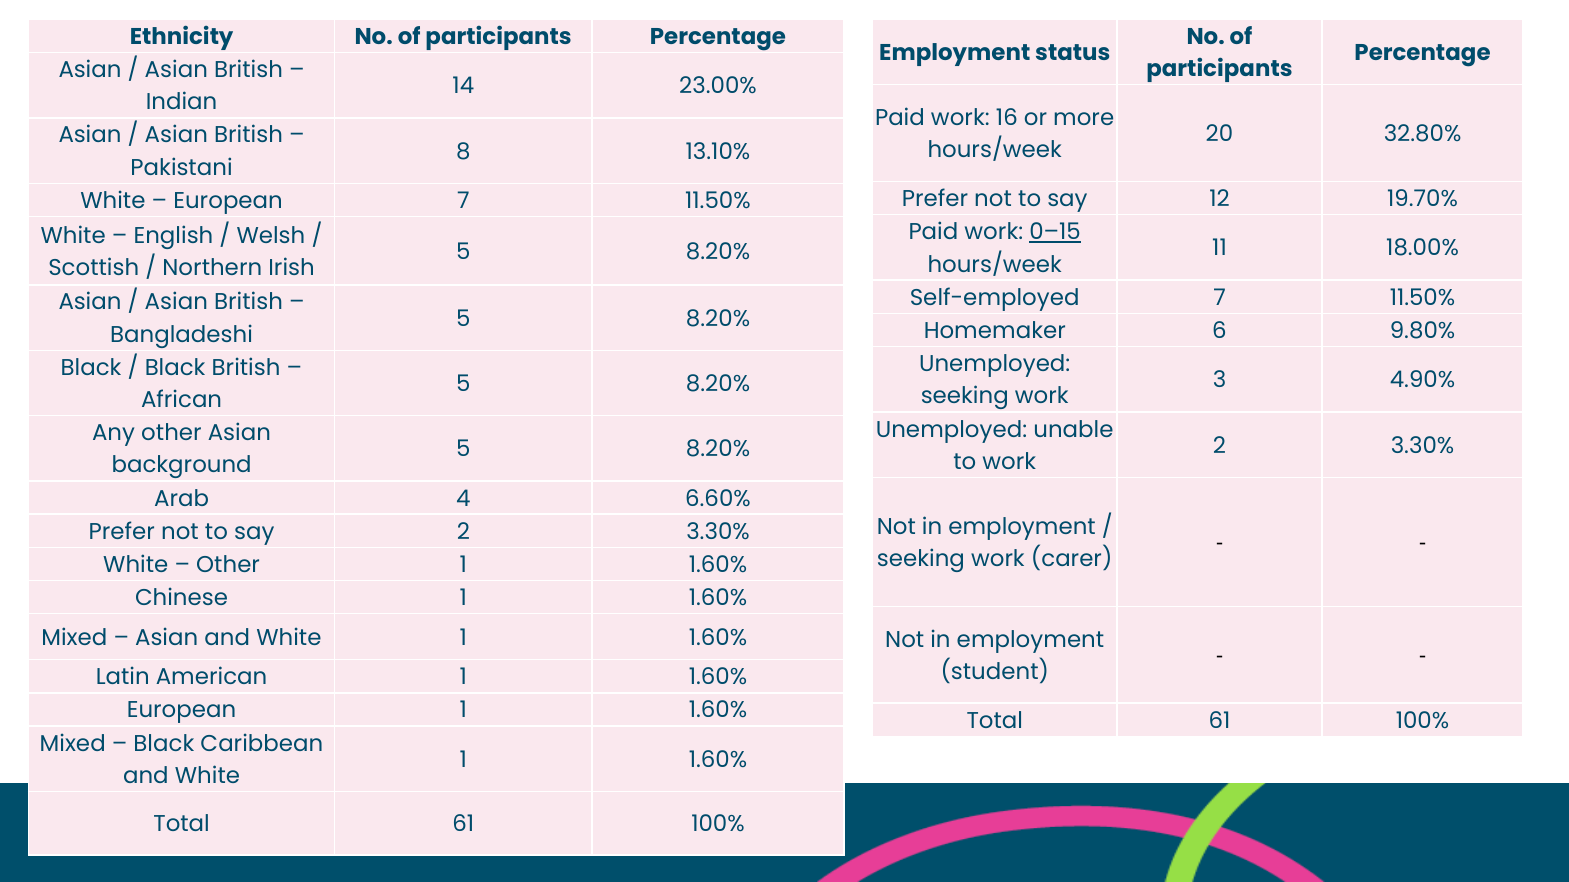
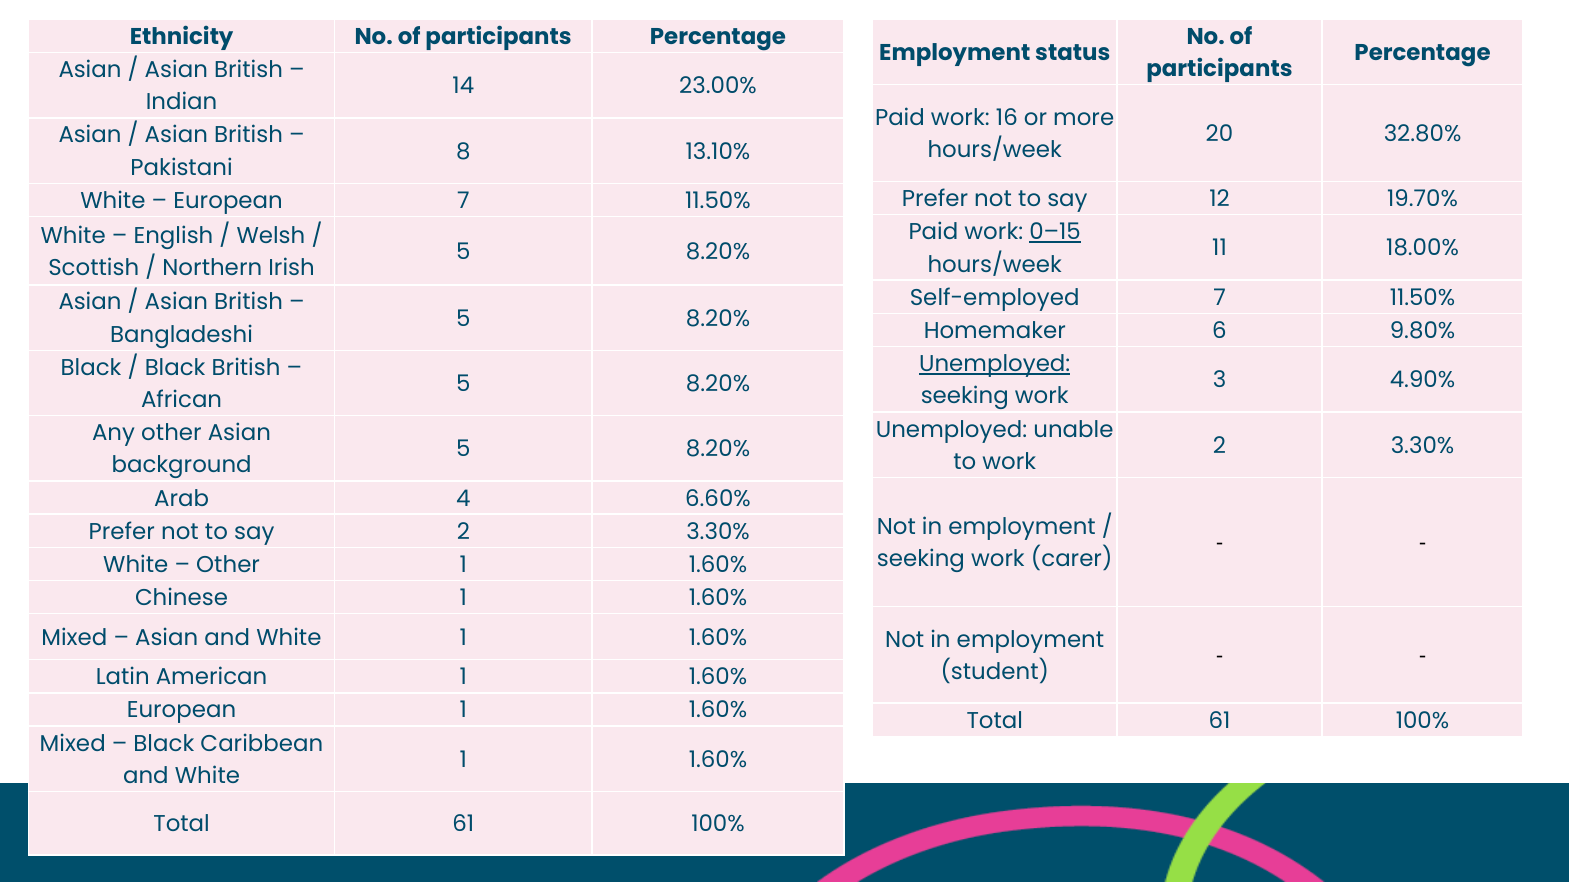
Unemployed at (995, 364) underline: none -> present
